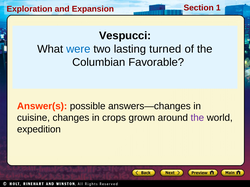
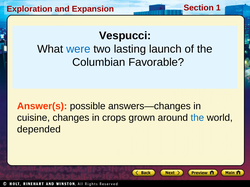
turned: turned -> launch
the at (197, 118) colour: purple -> blue
expedition: expedition -> depended
